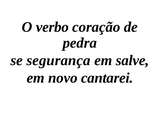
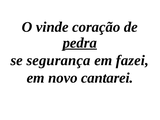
verbo: verbo -> vinde
pedra underline: none -> present
salve: salve -> fazei
